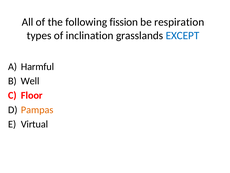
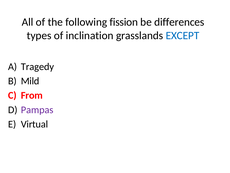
respiration: respiration -> differences
Harmful: Harmful -> Tragedy
Well: Well -> Mild
Floor: Floor -> From
Pampas colour: orange -> purple
